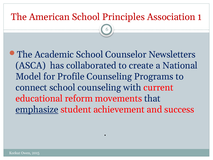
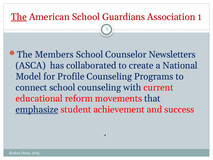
The at (19, 17) underline: none -> present
Principles: Principles -> Guardians
Academic: Academic -> Members
